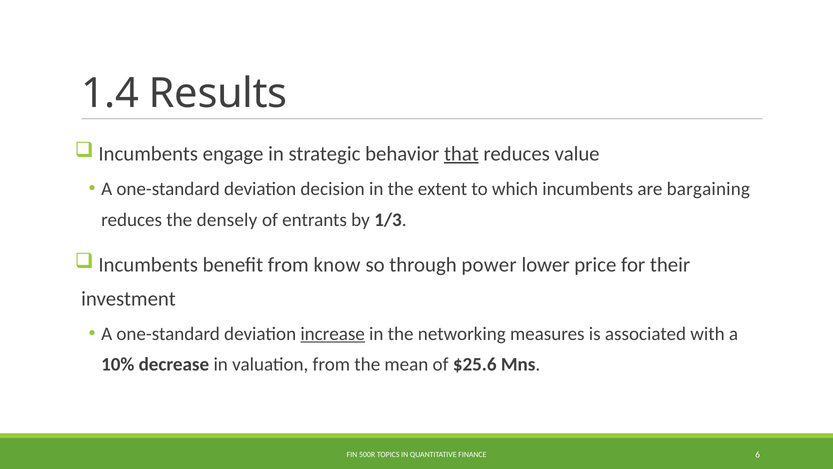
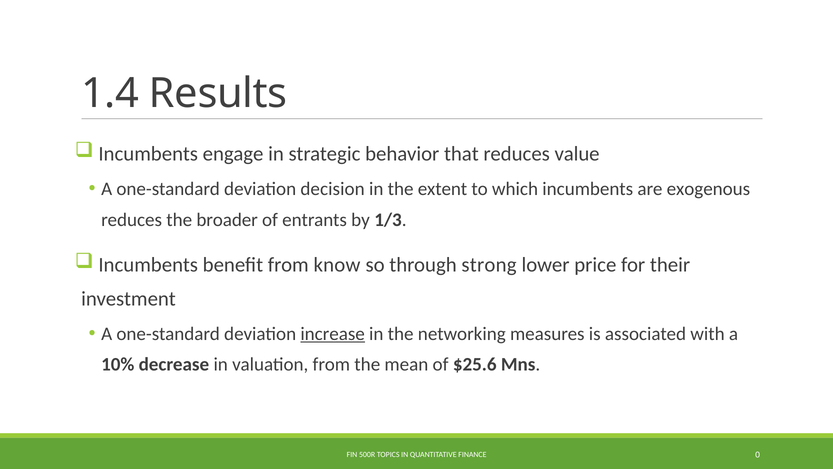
that underline: present -> none
bargaining: bargaining -> exogenous
densely: densely -> broader
power: power -> strong
6: 6 -> 0
